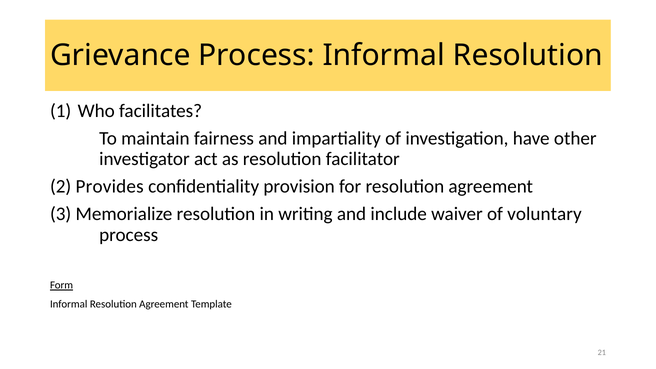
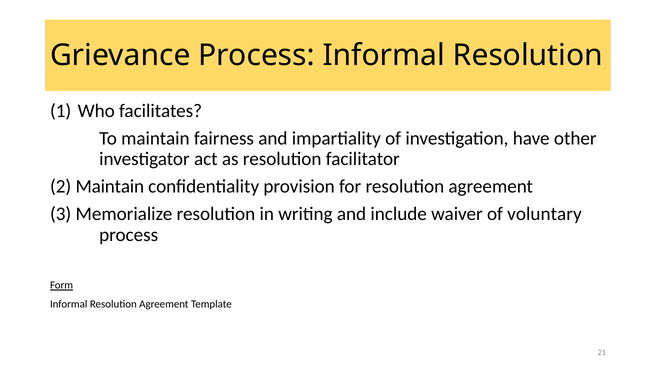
2 Provides: Provides -> Maintain
